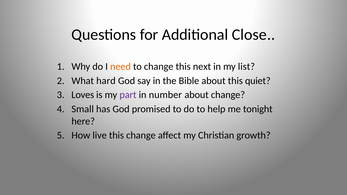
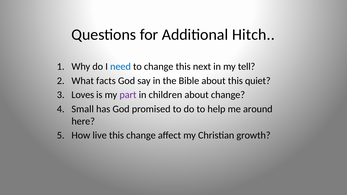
Close: Close -> Hitch
need colour: orange -> blue
list: list -> tell
hard: hard -> facts
number: number -> children
tonight: tonight -> around
